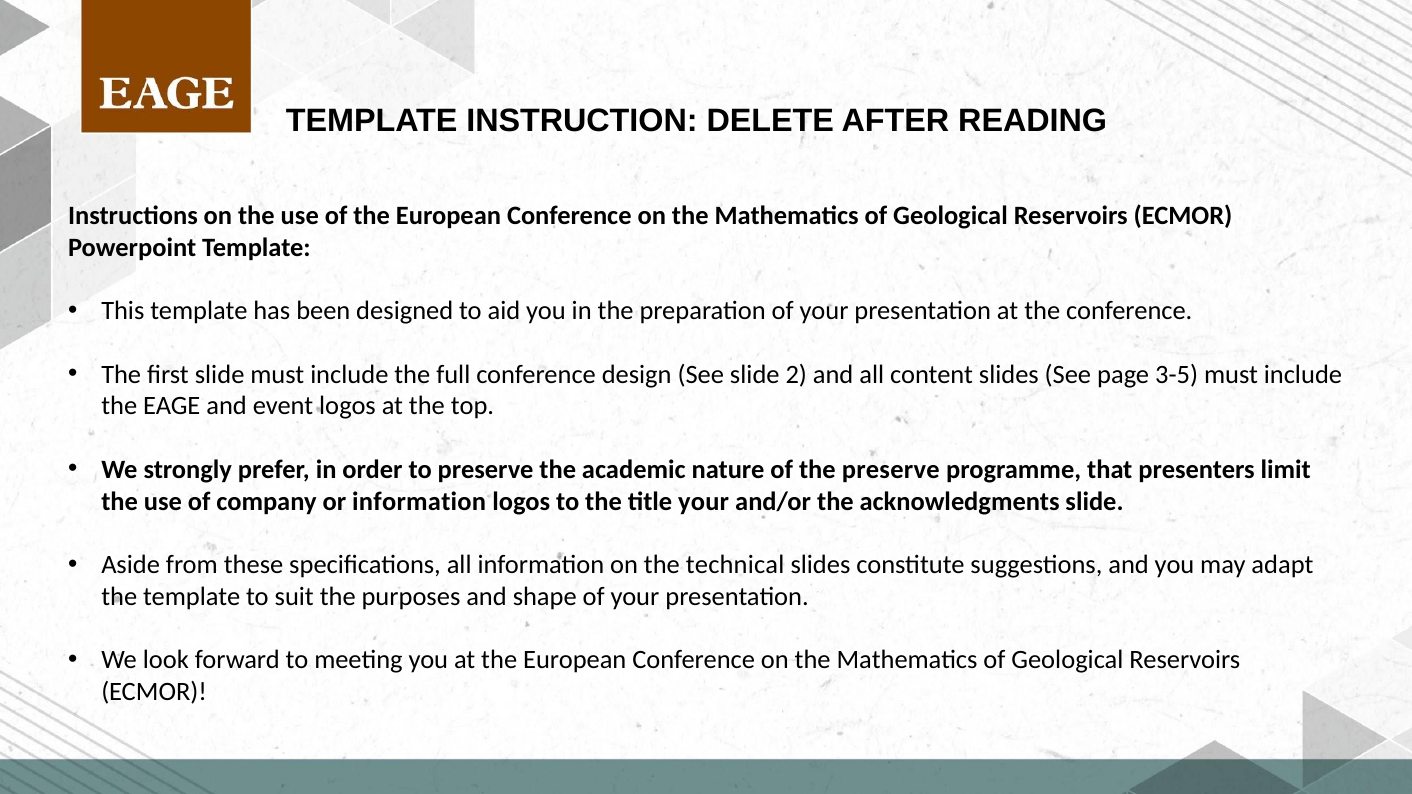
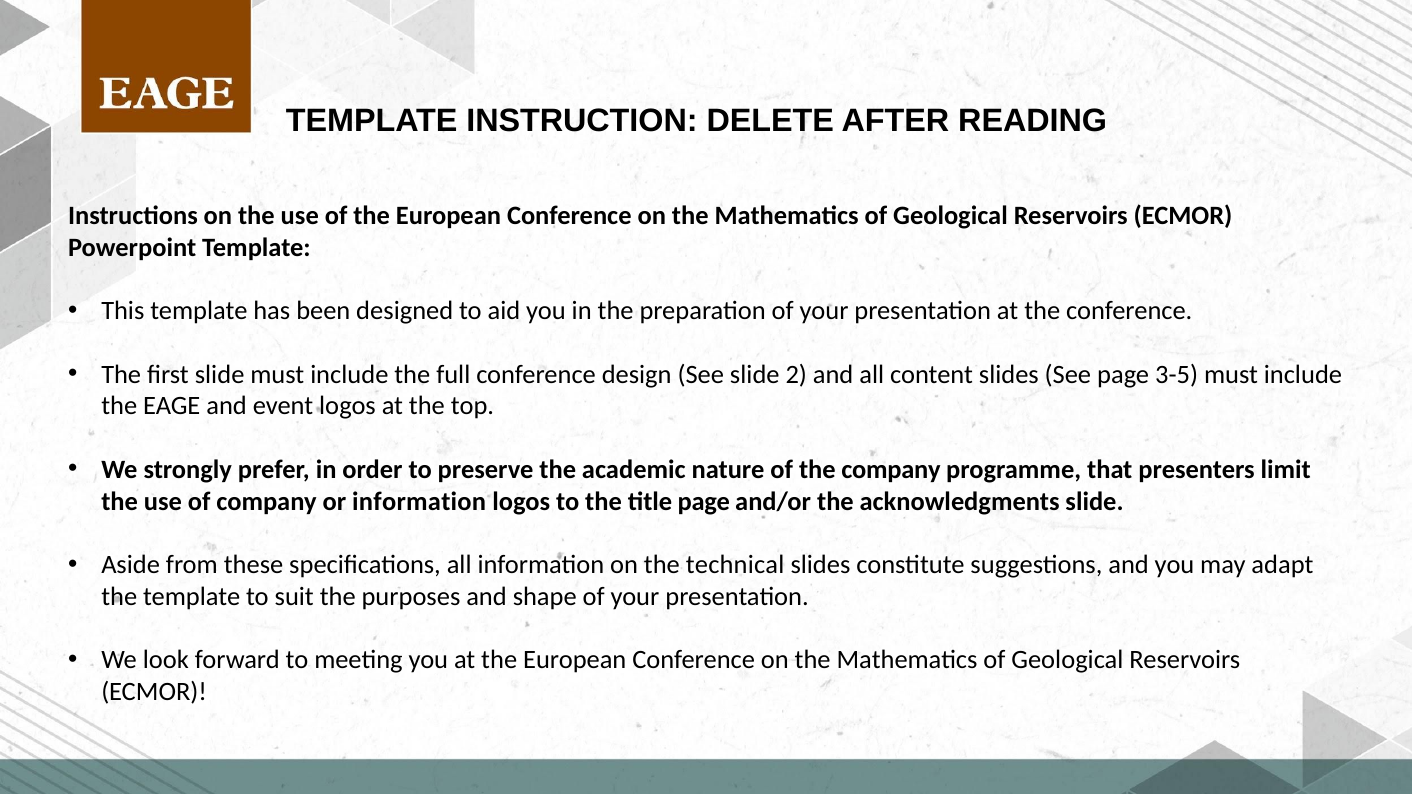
the preserve: preserve -> company
title your: your -> page
